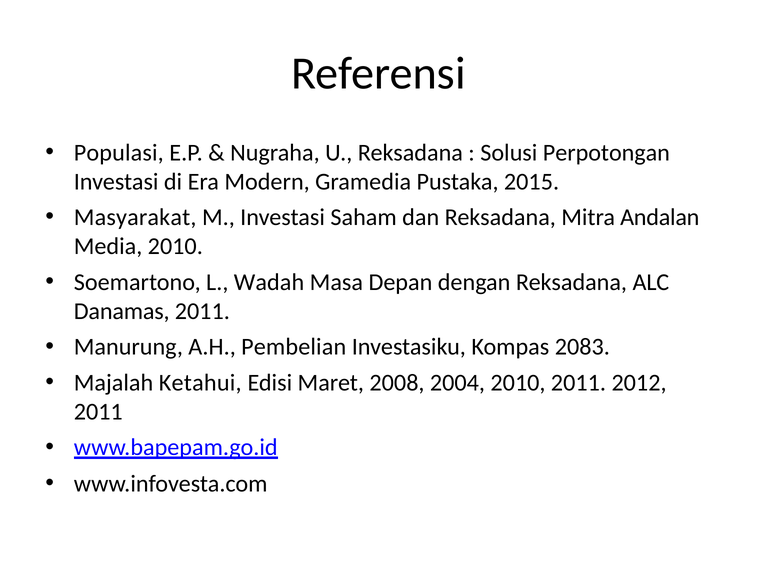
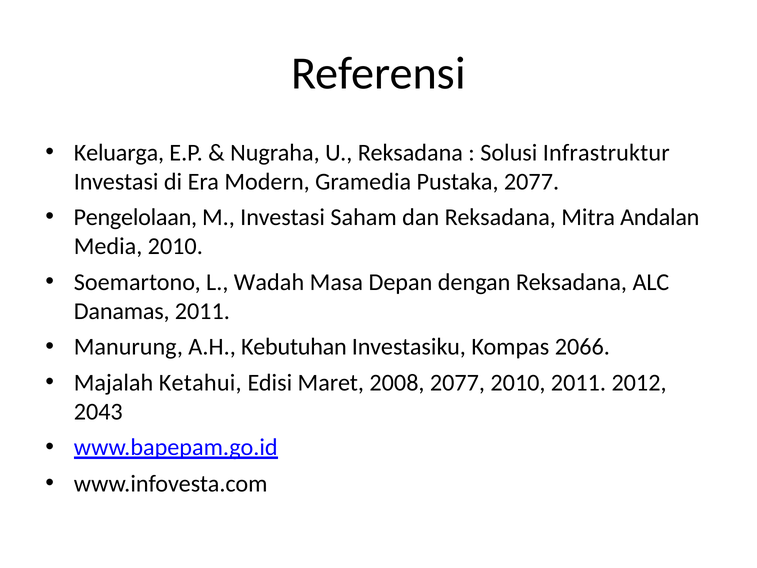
Populasi: Populasi -> Keluarga
Perpotongan: Perpotongan -> Infrastruktur
Pustaka 2015: 2015 -> 2077
Masyarakat: Masyarakat -> Pengelolaan
Pembelian: Pembelian -> Kebutuhan
2083: 2083 -> 2066
2008 2004: 2004 -> 2077
2011 at (98, 411): 2011 -> 2043
